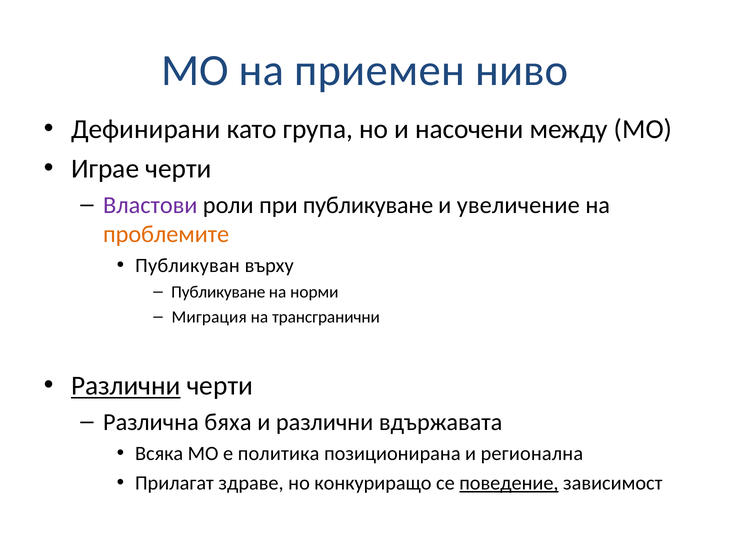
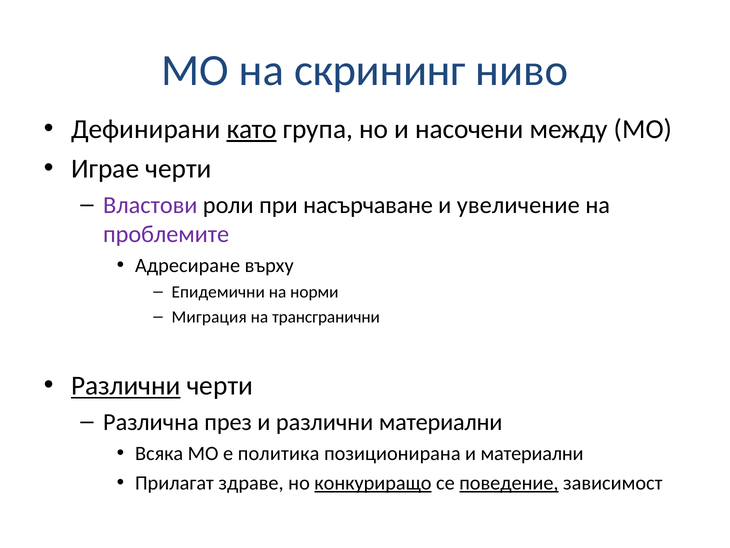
приемен: приемен -> скрининг
като underline: none -> present
при публикуване: публикуване -> насърчаване
проблемите colour: orange -> purple
Публикуван: Публикуван -> Адресиране
Публикуване at (218, 292): Публикуване -> Епидемични
бяха: бяха -> през
различни вдържавата: вдържавата -> материални
и регионална: регионална -> материални
конкуриращо underline: none -> present
